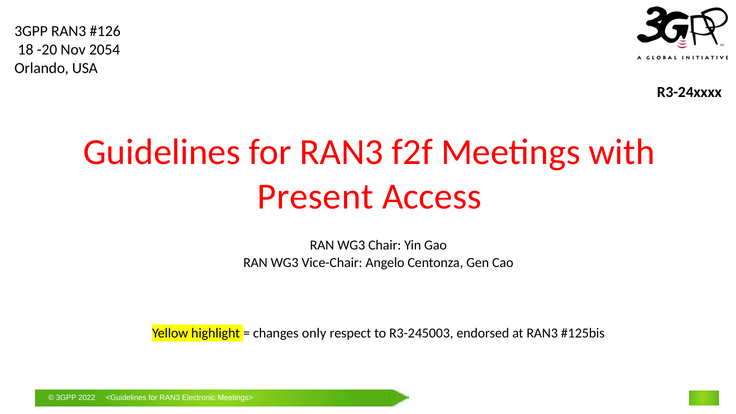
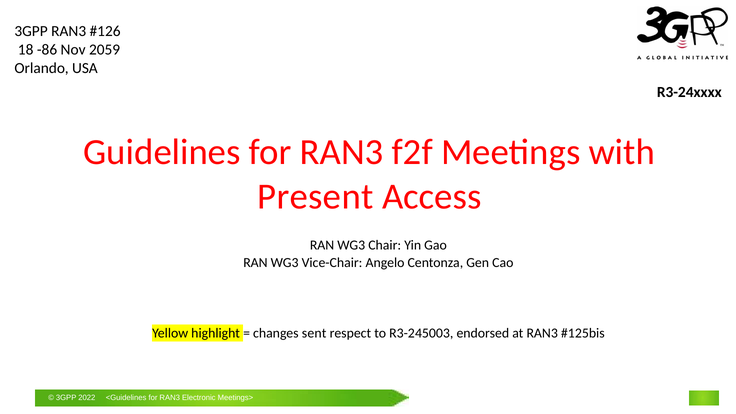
-20: -20 -> -86
2054: 2054 -> 2059
only: only -> sent
